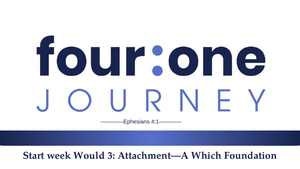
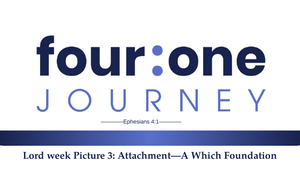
Start: Start -> Lord
Would: Would -> Picture
